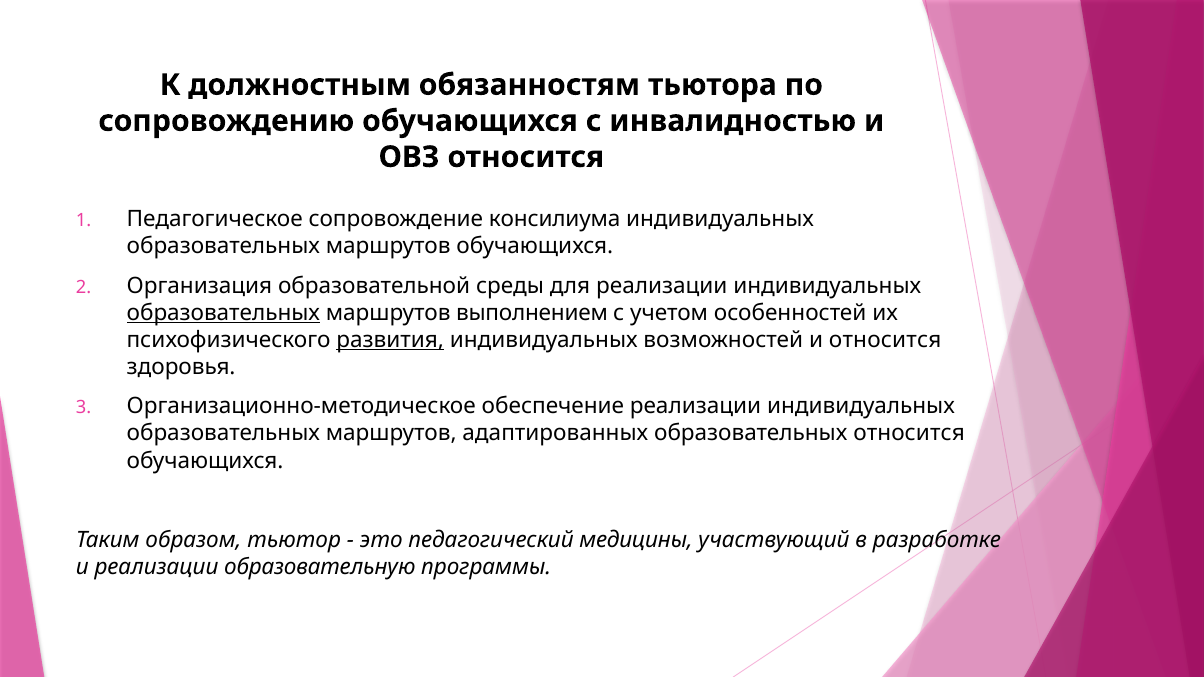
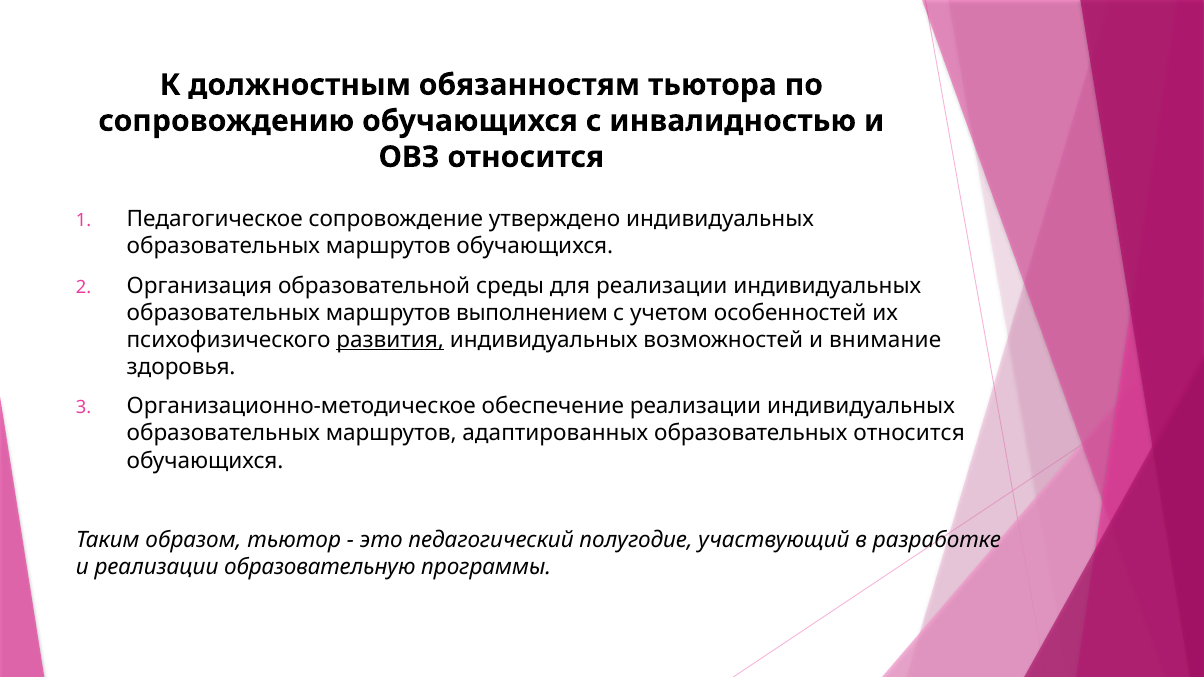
консилиума: консилиума -> утверждено
образовательных at (223, 313) underline: present -> none
и относится: относится -> внимание
медицины: медицины -> полугодие
